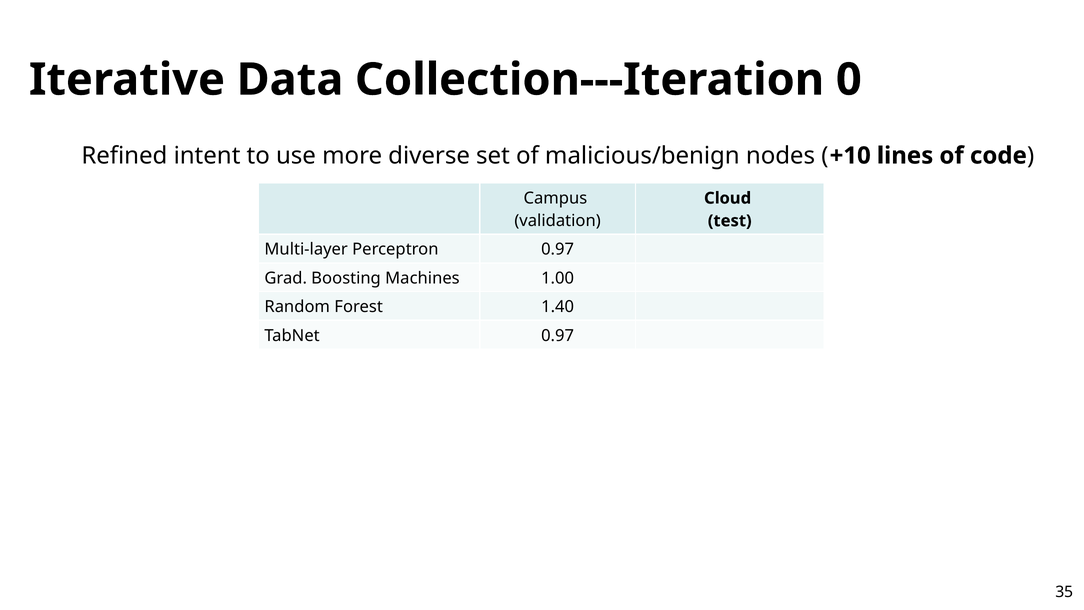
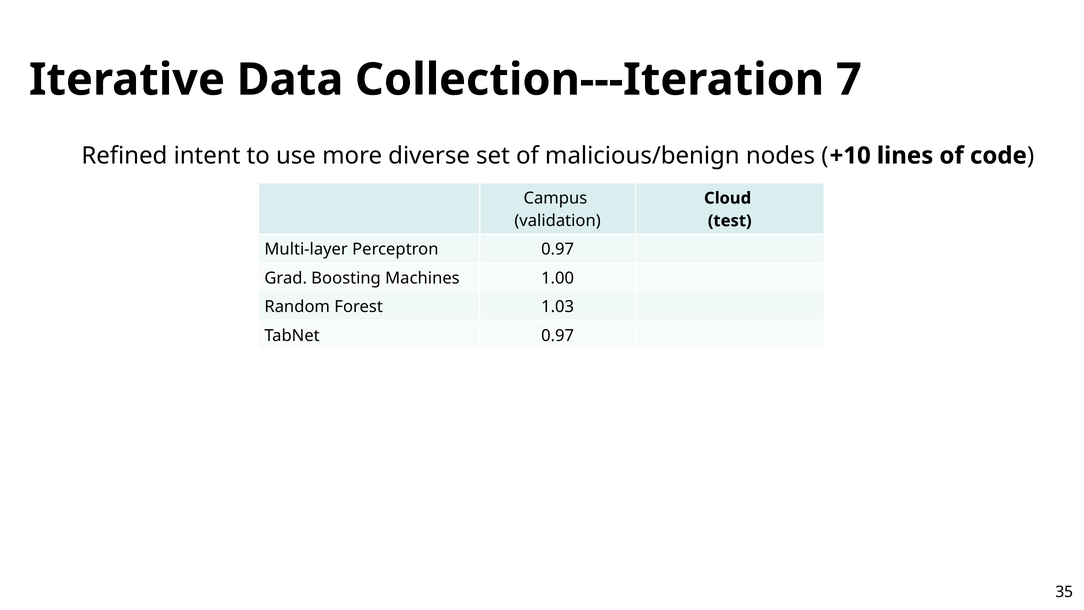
0: 0 -> 7
1.40: 1.40 -> 1.03
